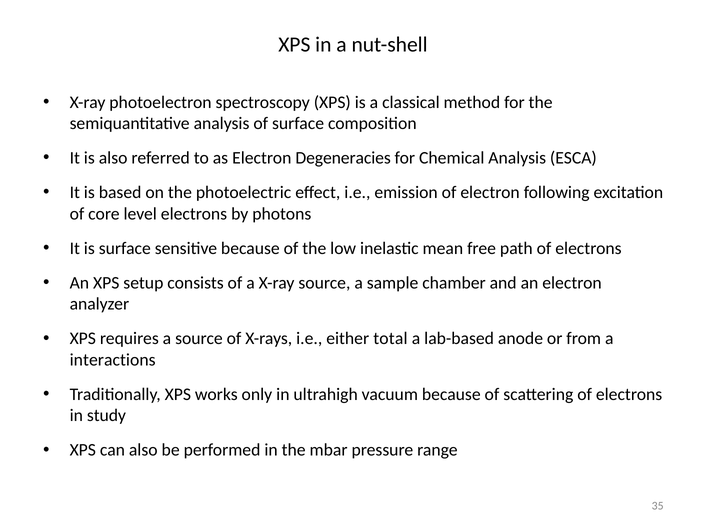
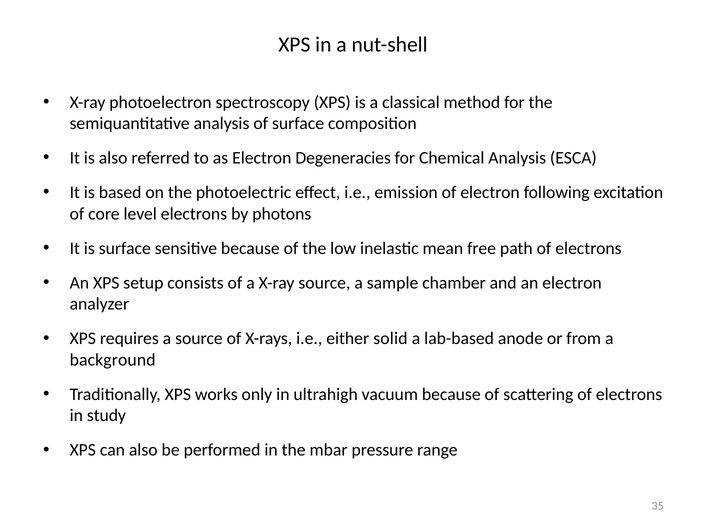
total: total -> solid
interactions: interactions -> background
